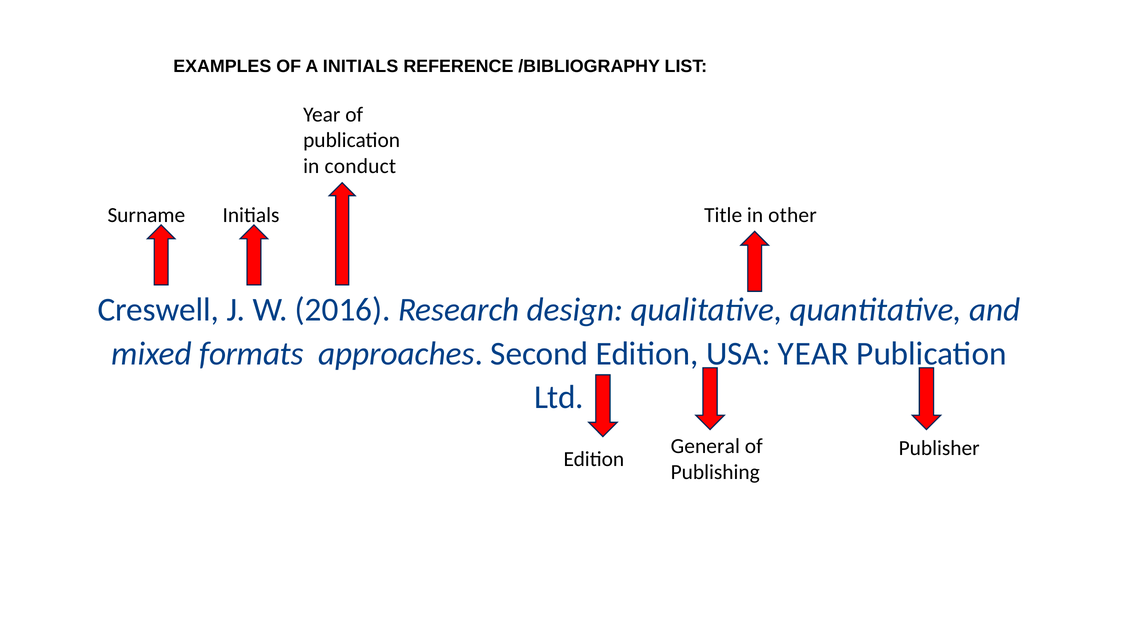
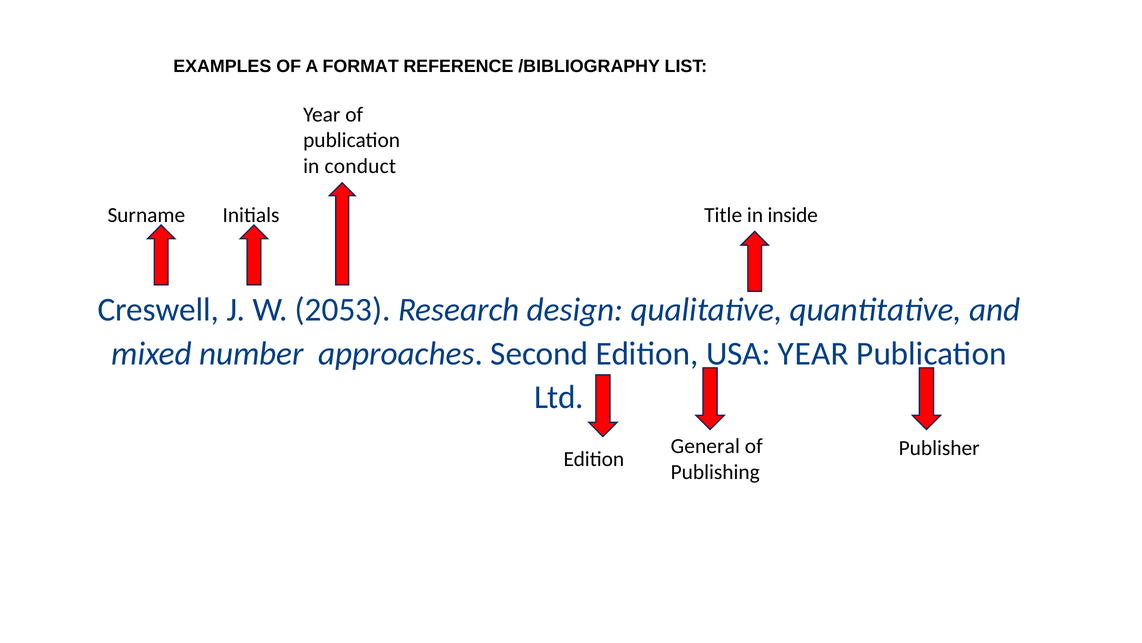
A INITIALS: INITIALS -> FORMAT
other: other -> inside
2016: 2016 -> 2053
formats: formats -> number
